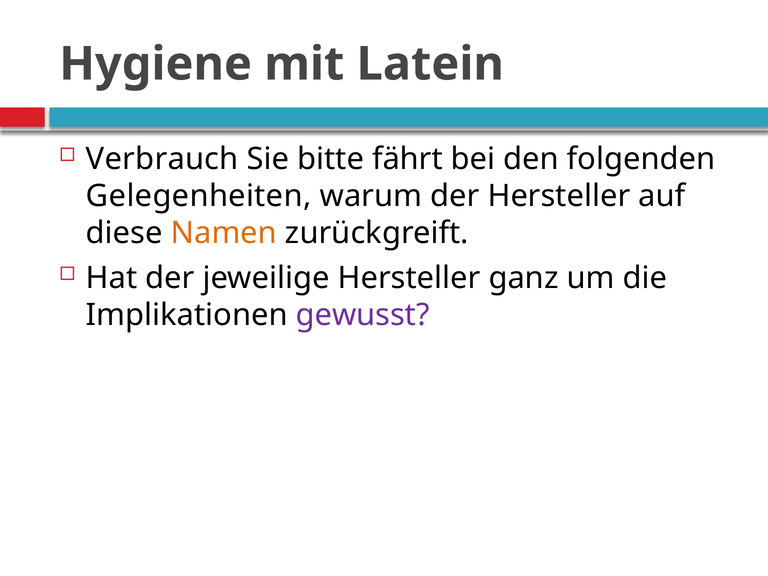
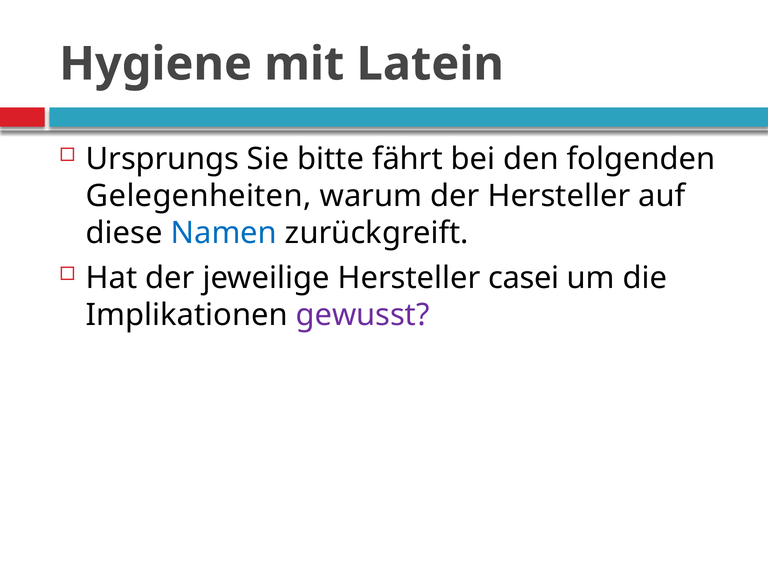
Verbrauch: Verbrauch -> Ursprungs
Namen colour: orange -> blue
ganz: ganz -> casei
